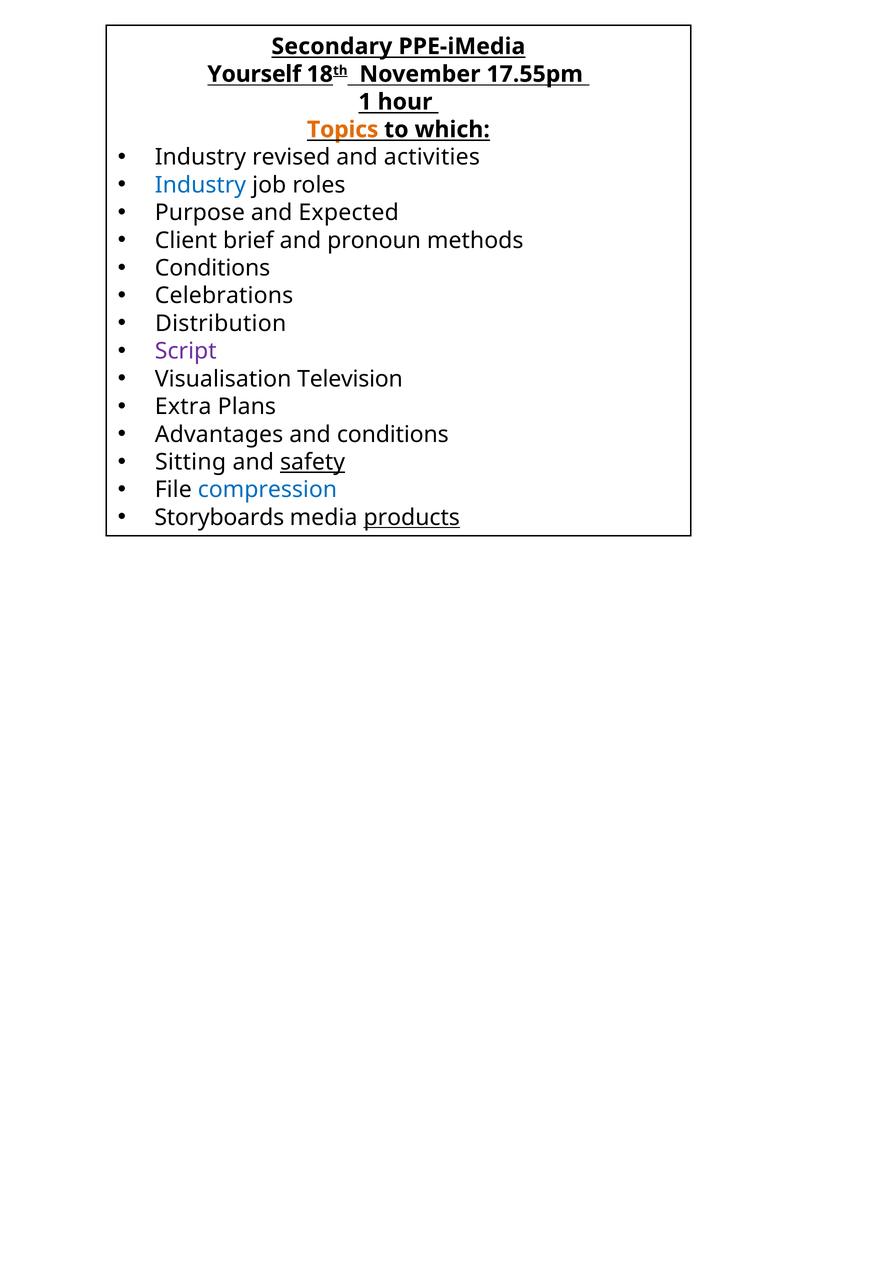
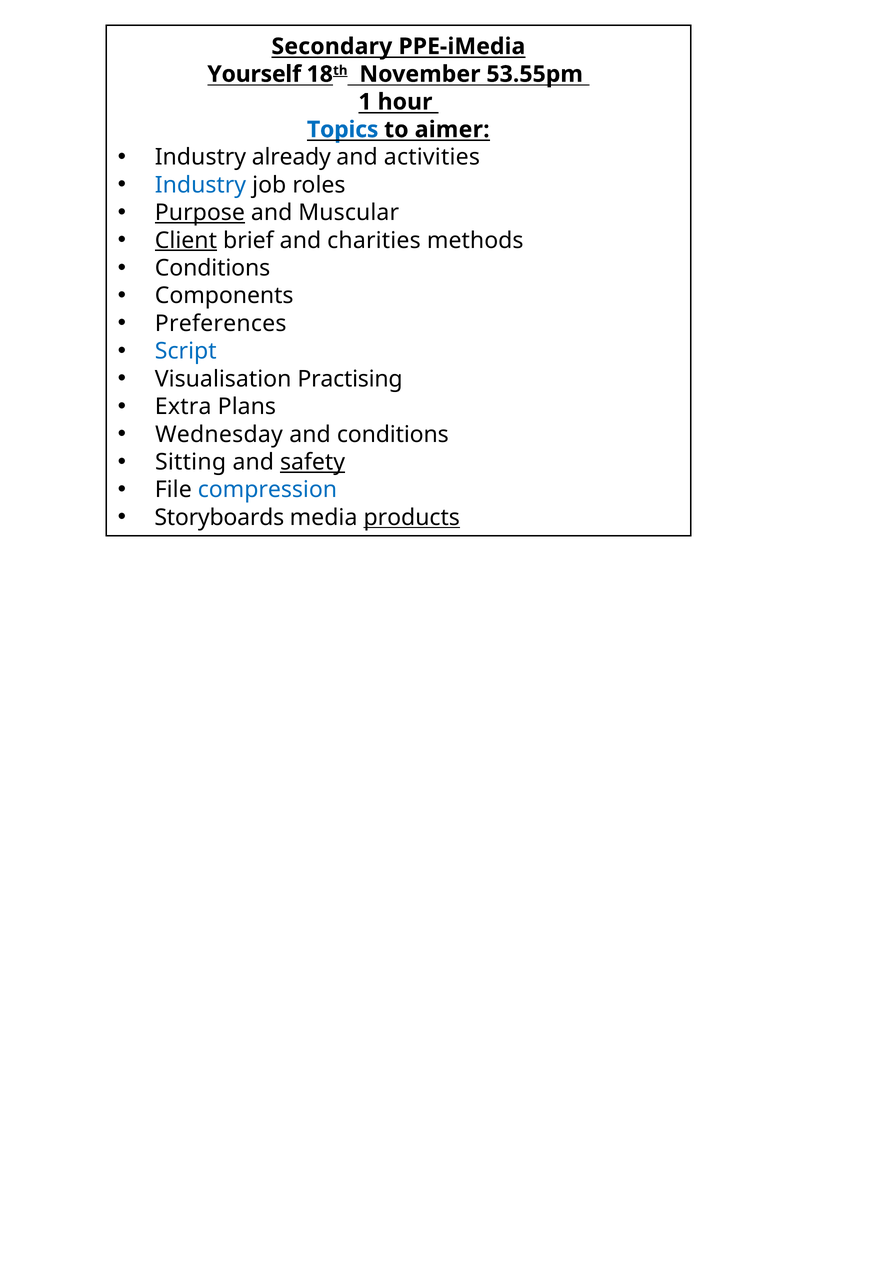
17.55pm: 17.55pm -> 53.55pm
Topics colour: orange -> blue
which: which -> aimer
revised: revised -> already
Purpose underline: none -> present
Expected: Expected -> Muscular
Client underline: none -> present
pronoun: pronoun -> charities
Celebrations: Celebrations -> Components
Distribution: Distribution -> Preferences
Script colour: purple -> blue
Television: Television -> Practising
Advantages: Advantages -> Wednesday
